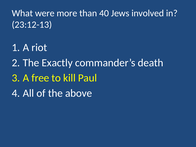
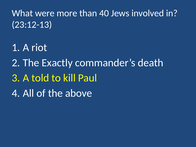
free: free -> told
